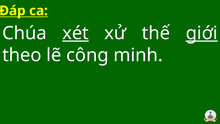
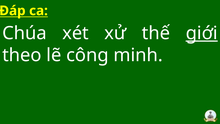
xét underline: present -> none
